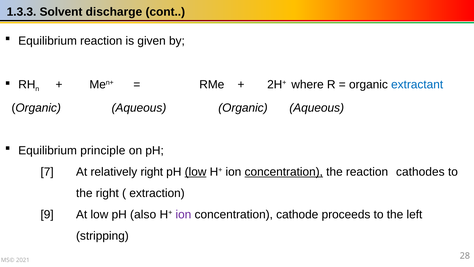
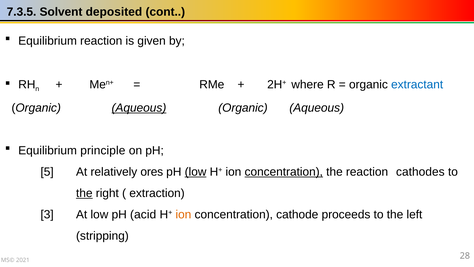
1.3.3: 1.3.3 -> 7.3.5
discharge: discharge -> deposited
Aqueous at (139, 108) underline: none -> present
7: 7 -> 5
relatively right: right -> ores
the at (84, 193) underline: none -> present
9: 9 -> 3
also: also -> acid
ion at (183, 214) colour: purple -> orange
